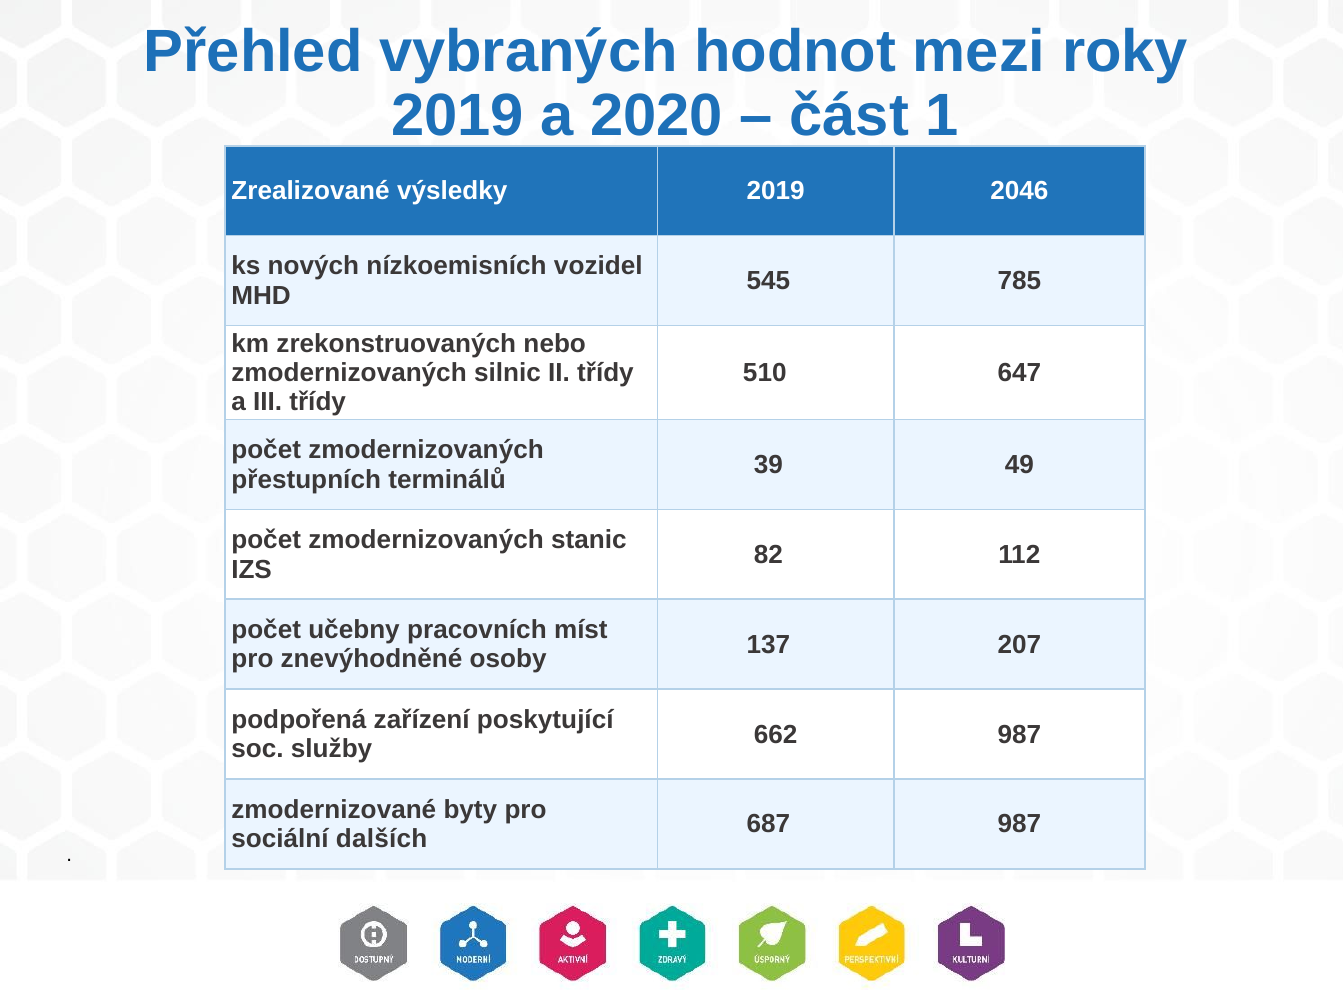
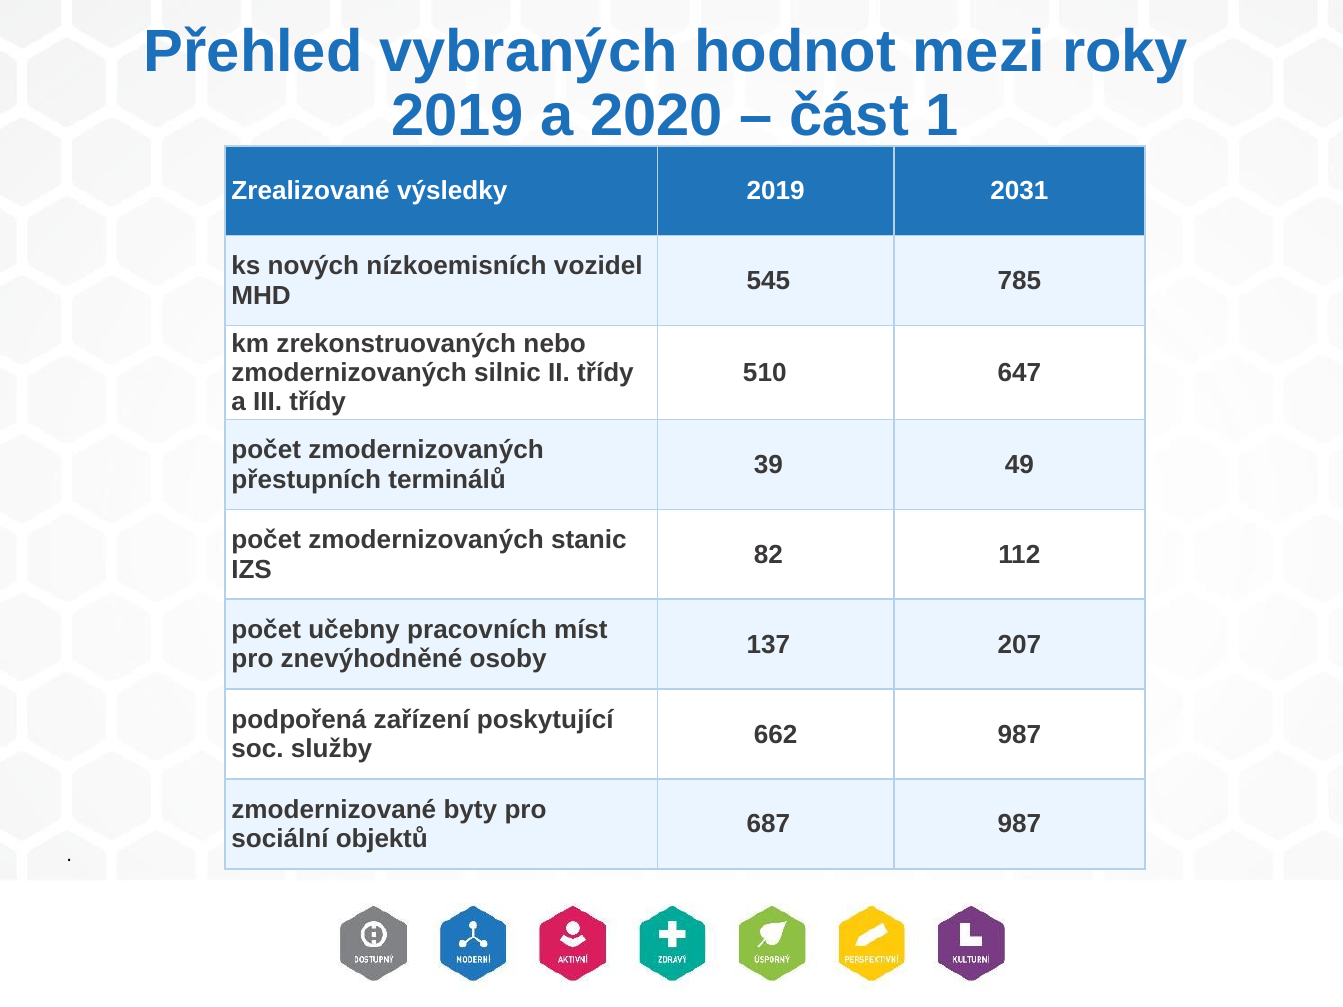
2046: 2046 -> 2031
dalších: dalších -> objektů
